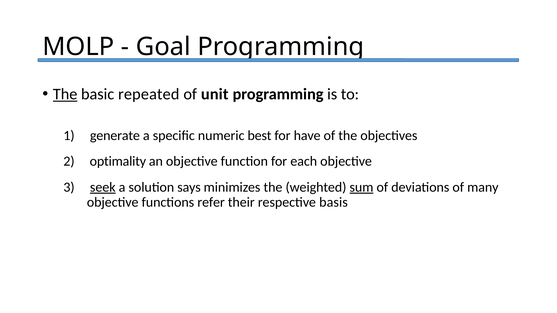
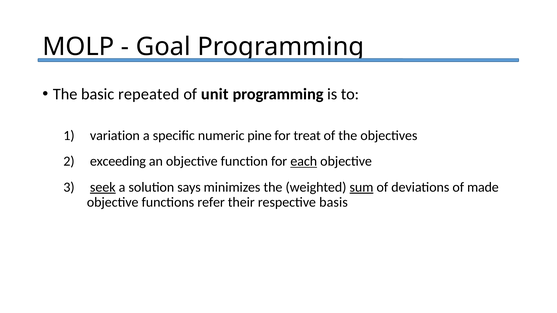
The at (65, 94) underline: present -> none
generate: generate -> variation
best: best -> pine
have: have -> treat
optimality: optimality -> exceeding
each underline: none -> present
many: many -> made
